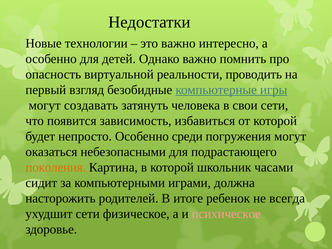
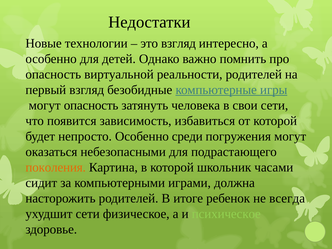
это важно: важно -> взгляд
реальности проводить: проводить -> родителей
могут создавать: создавать -> опасность
психическое colour: pink -> light green
